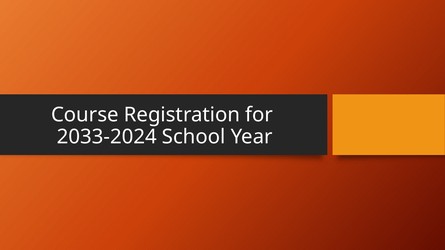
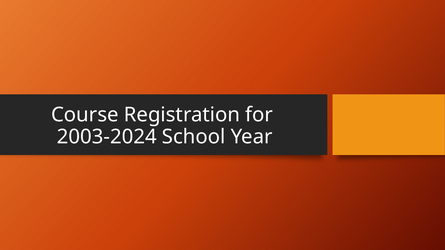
2033-2024: 2033-2024 -> 2003-2024
